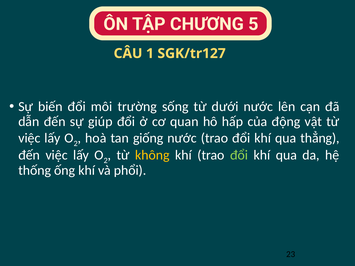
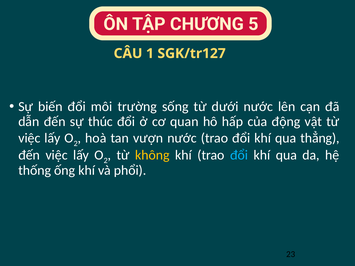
giúp: giúp -> thúc
giống: giống -> vượn
đổi at (239, 155) colour: light green -> light blue
